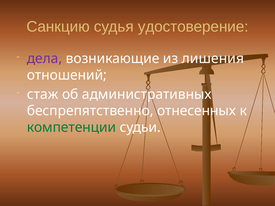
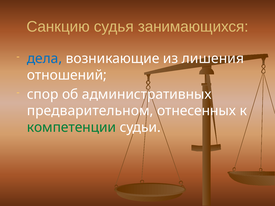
удостоверение: удостоверение -> занимающихся
дела colour: purple -> blue
стаж: стаж -> спор
беспрепятственно: беспрепятственно -> предварительном
